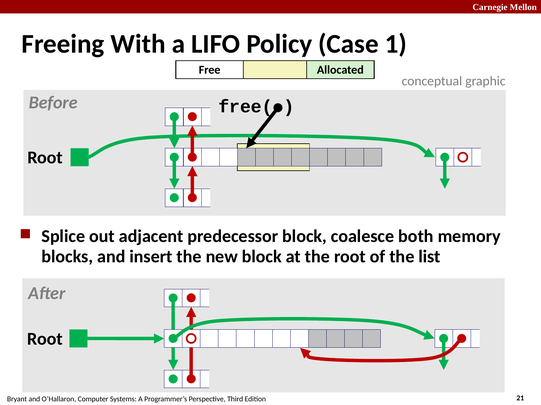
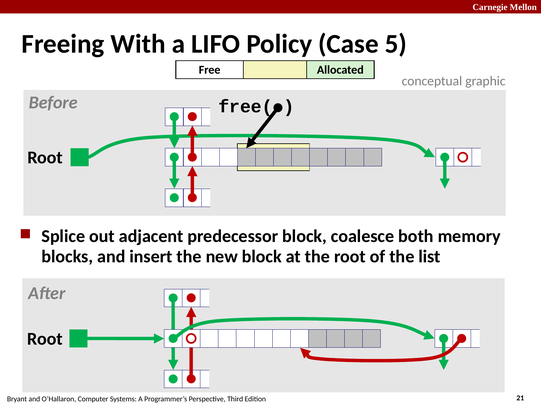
1: 1 -> 5
